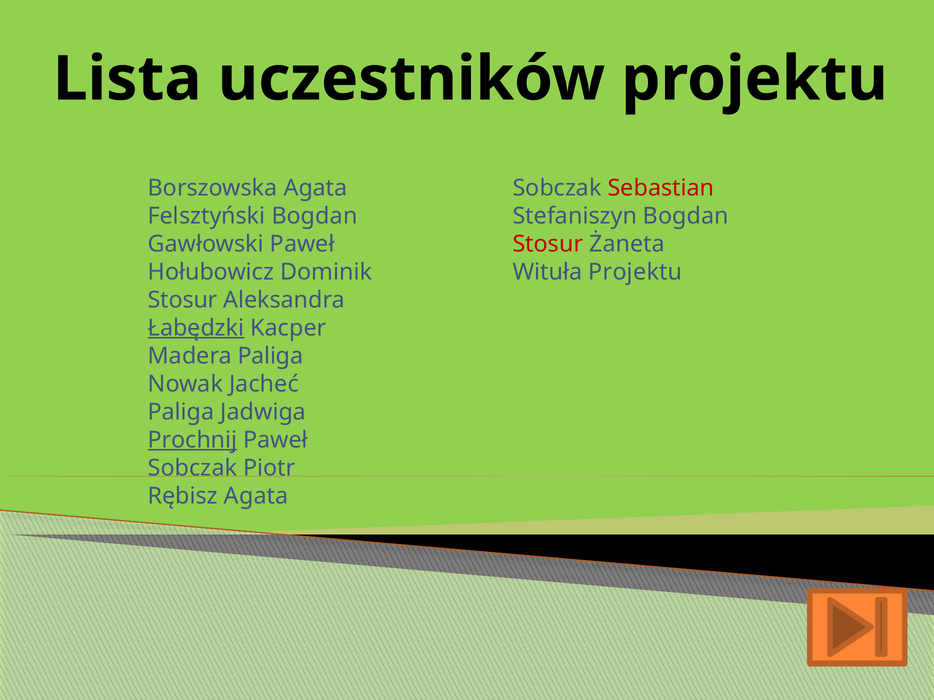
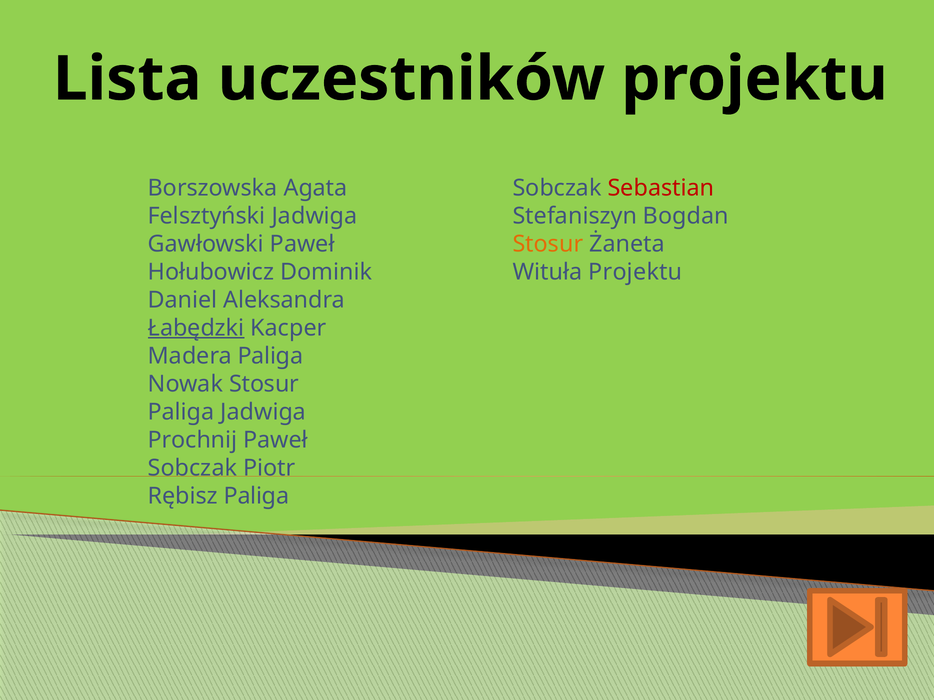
Felsztyński Bogdan: Bogdan -> Jadwiga
Stosur at (548, 244) colour: red -> orange
Stosur at (183, 300): Stosur -> Daniel
Nowak Jacheć: Jacheć -> Stosur
Prochnij underline: present -> none
Rębisz Agata: Agata -> Paliga
